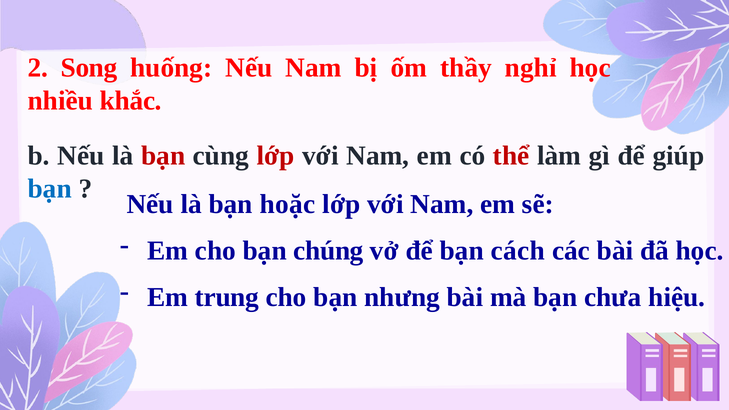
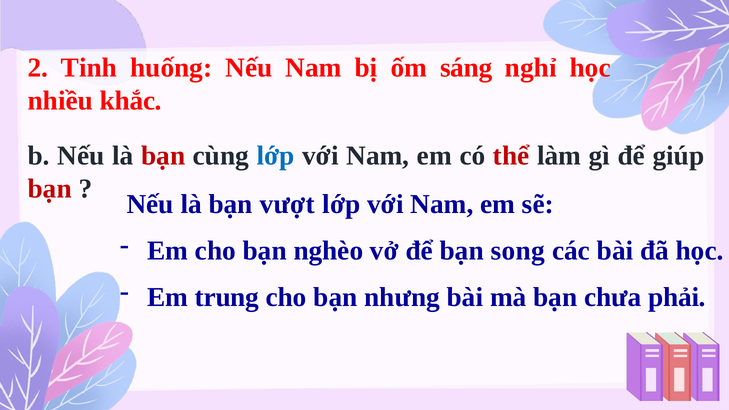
Song: Song -> Tinh
thầy: thầy -> sáng
lớp at (276, 156) colour: red -> blue
bạn at (50, 189) colour: blue -> red
hoặc: hoặc -> vượt
chúng: chúng -> nghèo
cách: cách -> song
hiệu: hiệu -> phải
